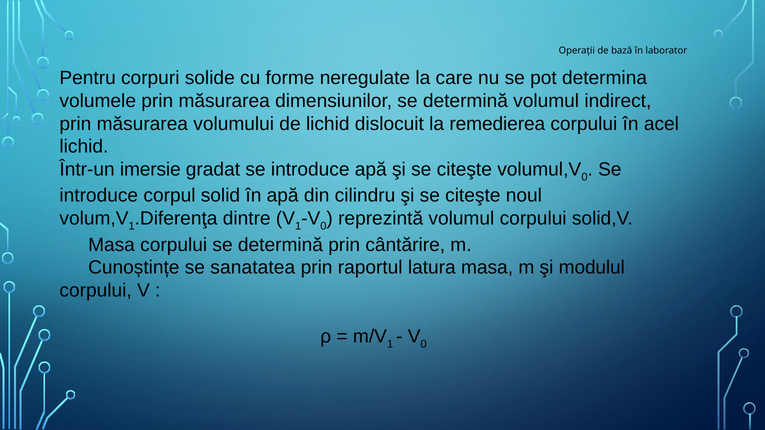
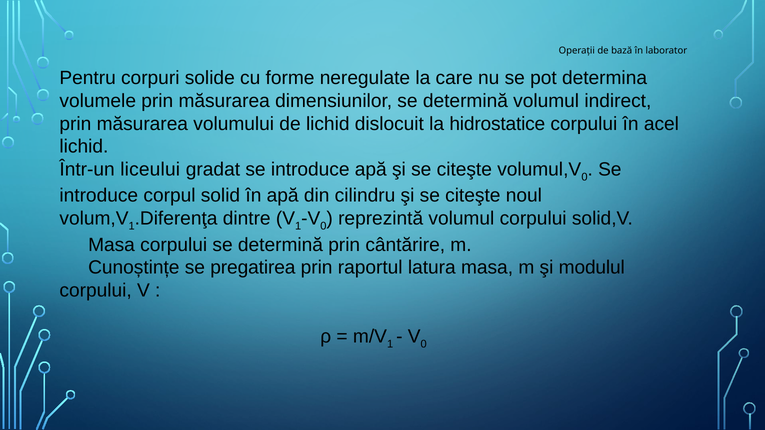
remedierea: remedierea -> hidrostatice
imersie: imersie -> liceului
sanatatea: sanatatea -> pregatirea
